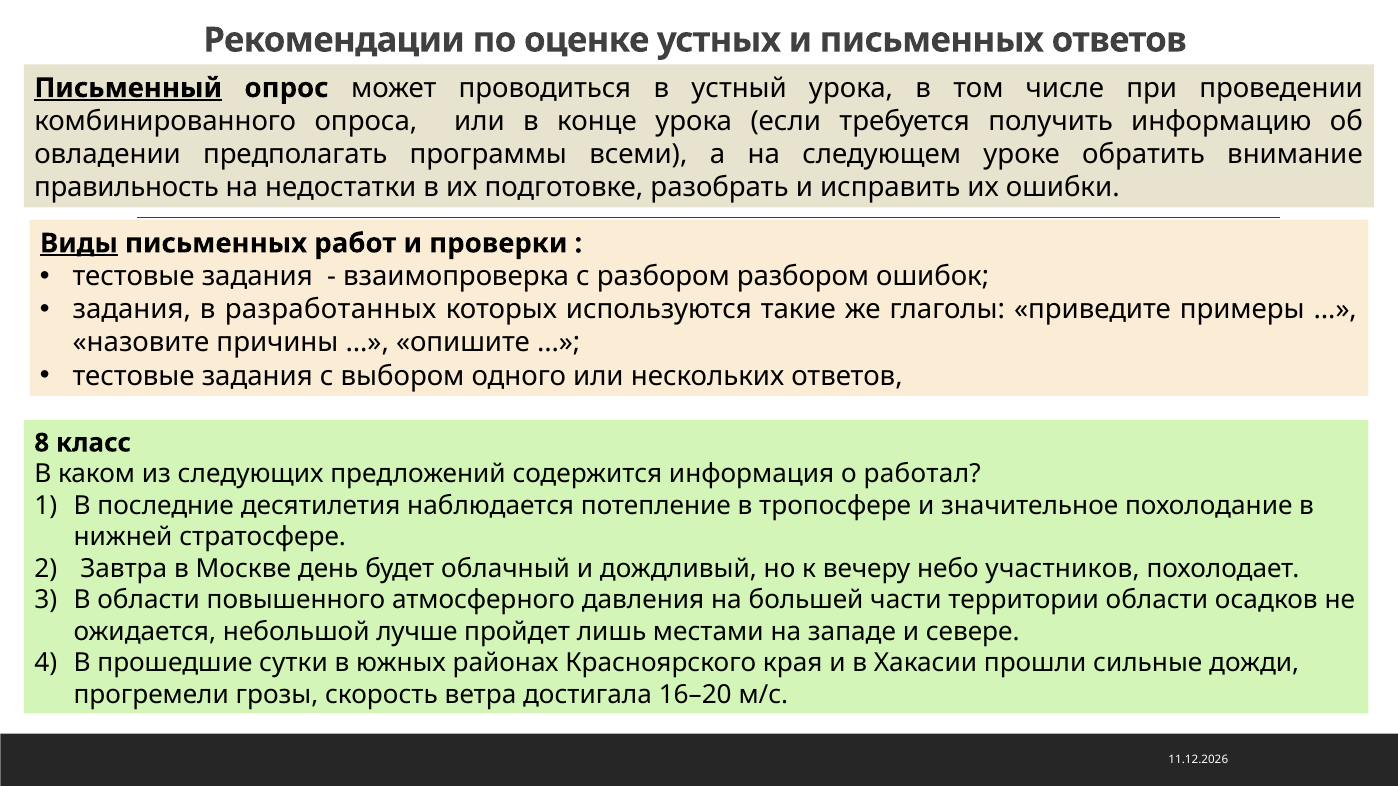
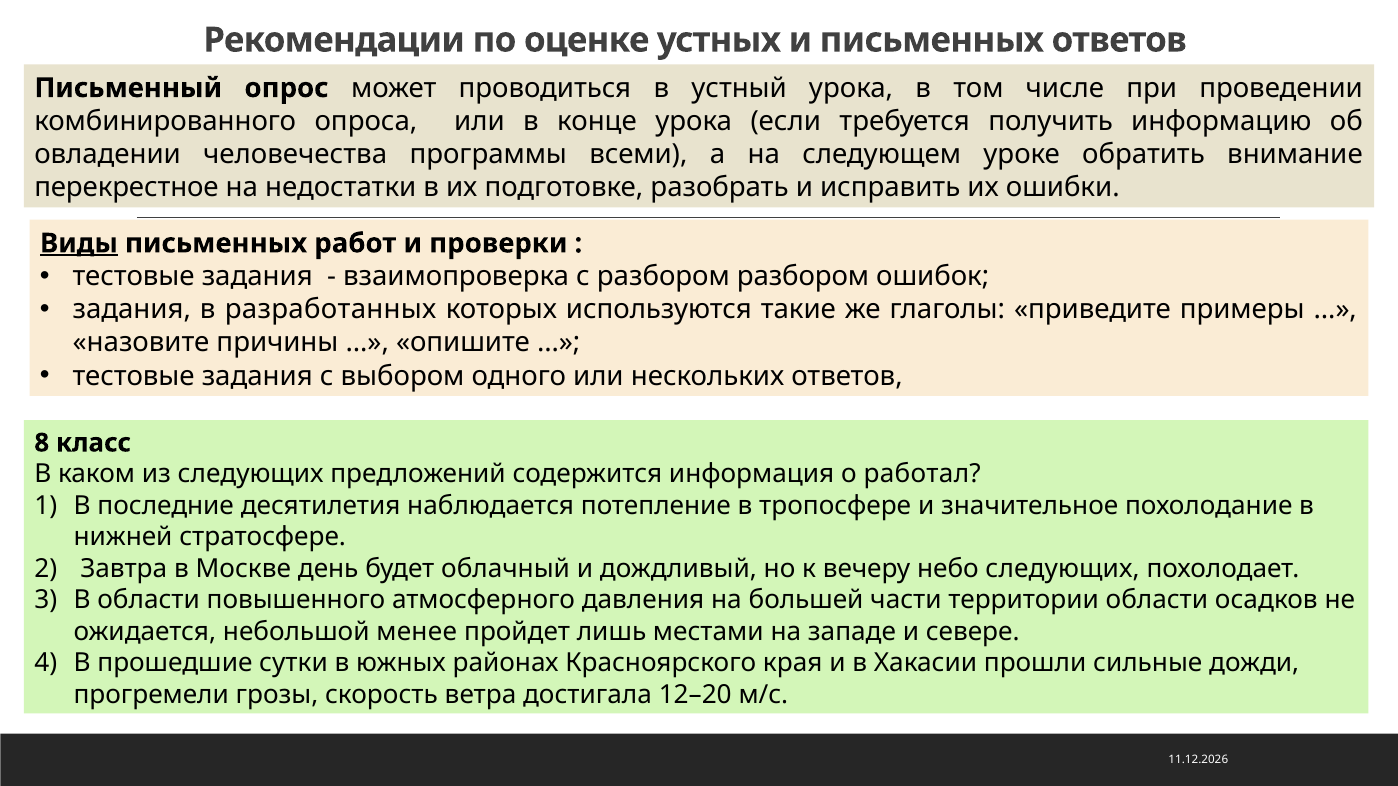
Письменный underline: present -> none
предполагать: предполагать -> человечества
правильность: правильность -> перекрестное
небо участников: участников -> следующих
лучше: лучше -> менее
16–20: 16–20 -> 12–20
